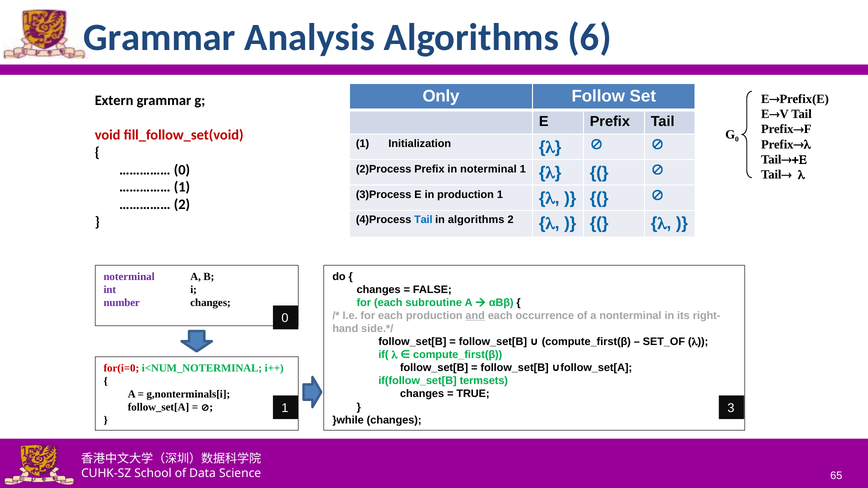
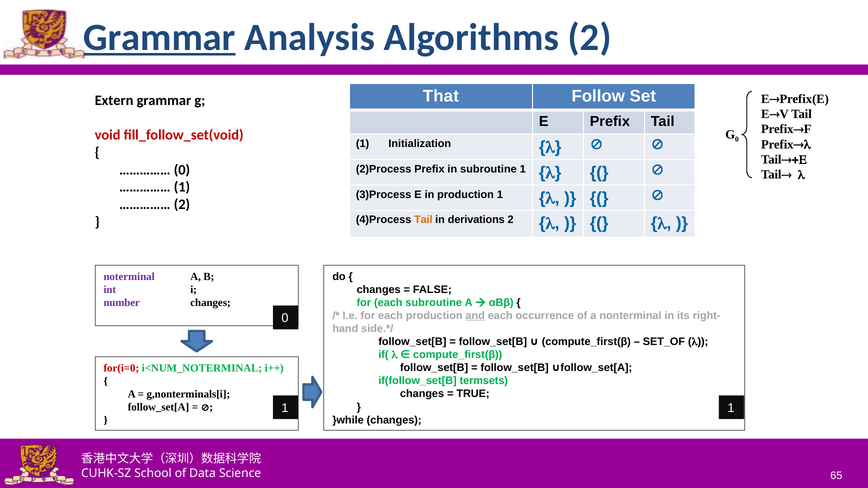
Grammar at (159, 38) underline: none -> present
Algorithms 6: 6 -> 2
Only: Only -> That
in noterminal: noterminal -> subroutine
Tail at (423, 220) colour: blue -> orange
in algorithms: algorithms -> derivations
1 3: 3 -> 1
